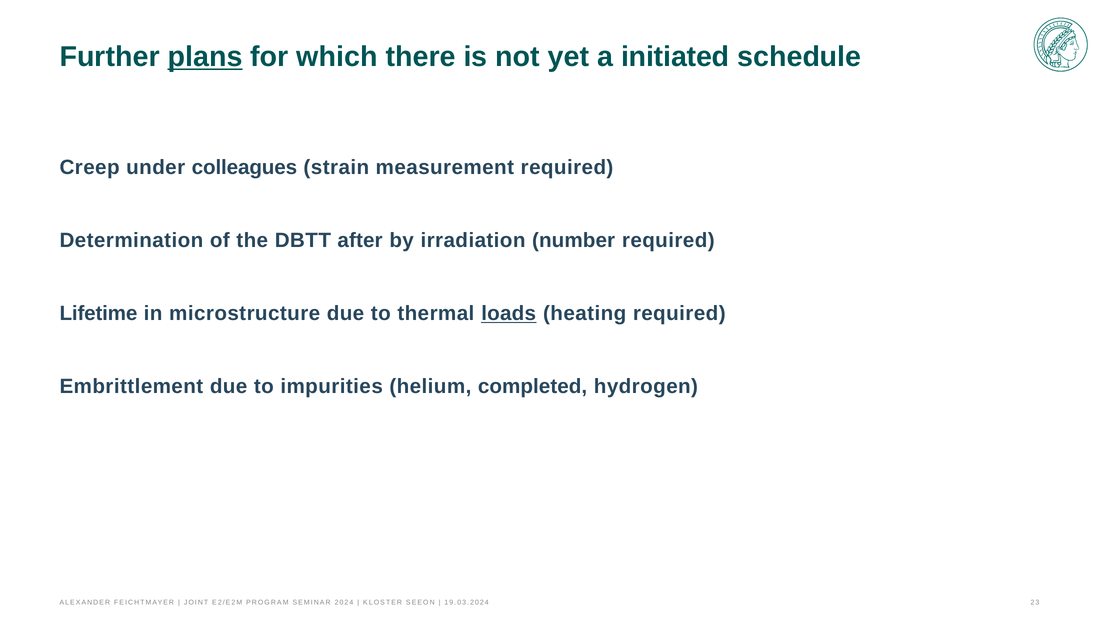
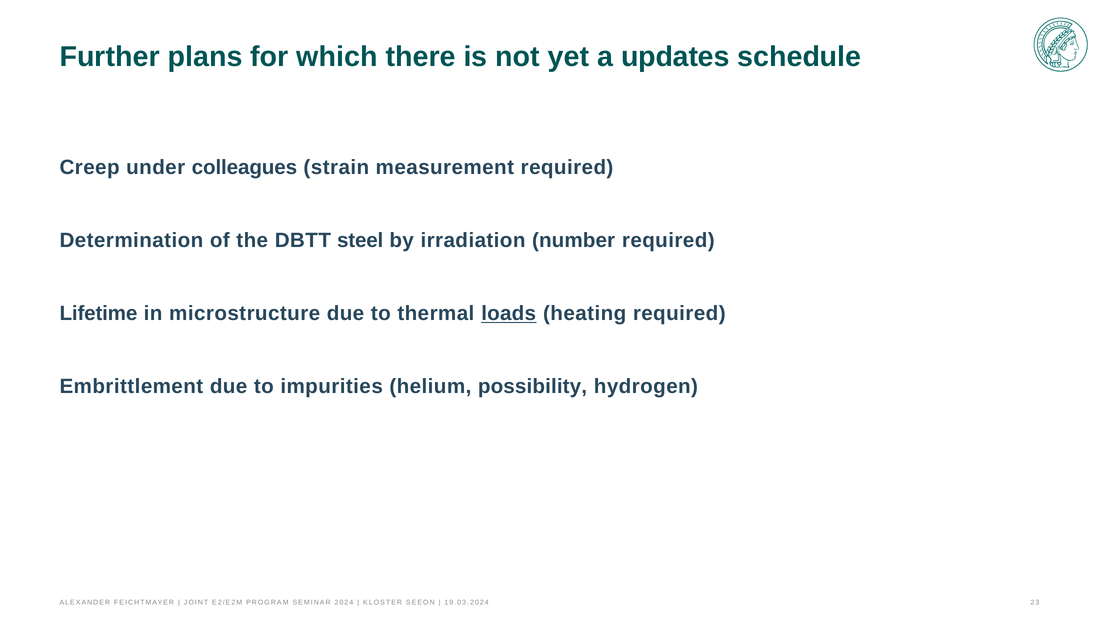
plans underline: present -> none
initiated: initiated -> updates
after: after -> steel
completed: completed -> possibility
